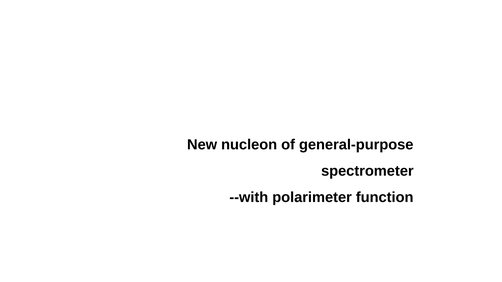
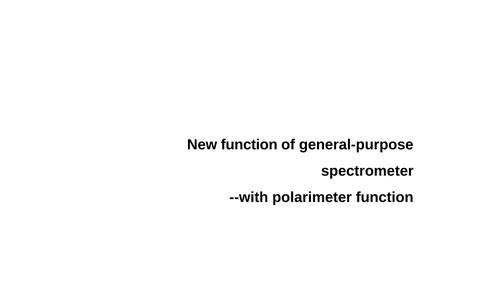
New nucleon: nucleon -> function
